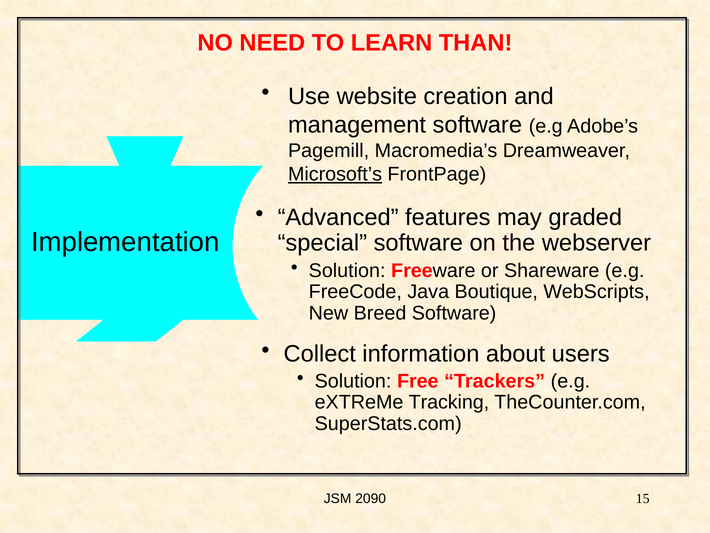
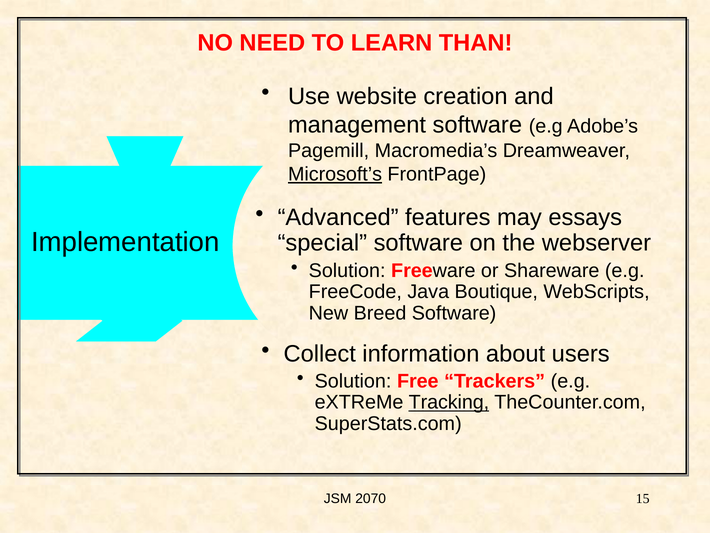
graded: graded -> essays
Tracking underline: none -> present
2090: 2090 -> 2070
